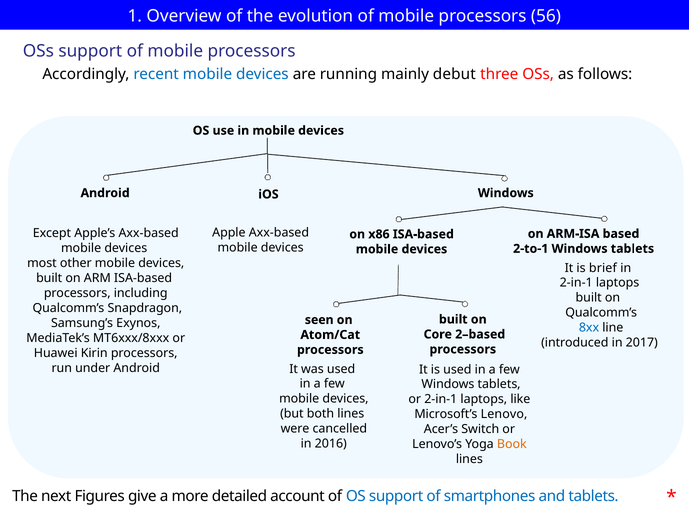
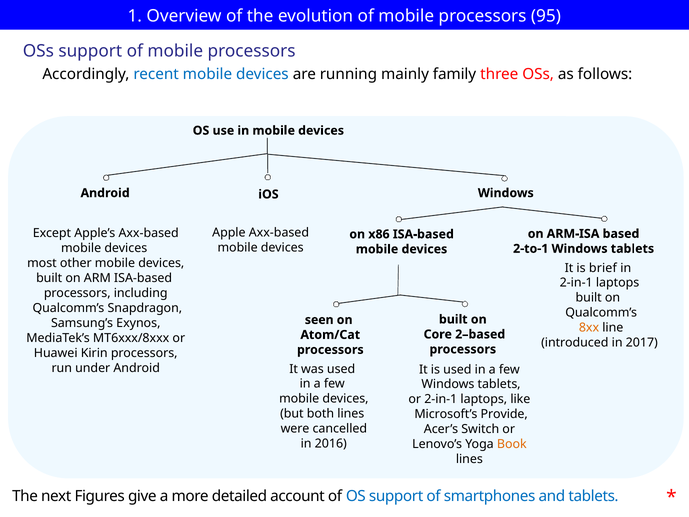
56: 56 -> 95
debut: debut -> family
8xx colour: blue -> orange
Lenovo: Lenovo -> Provide
